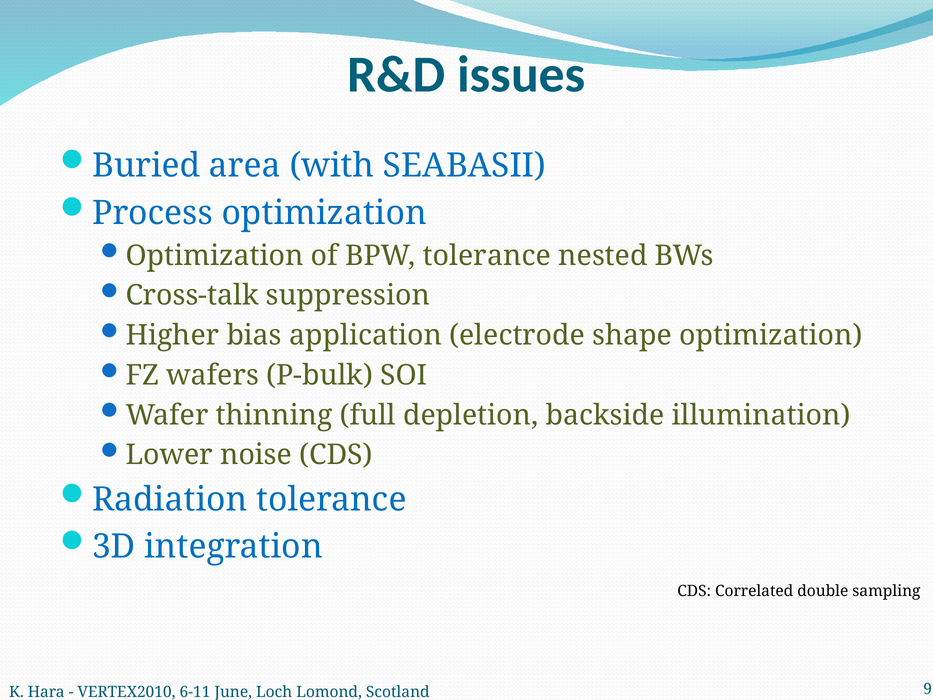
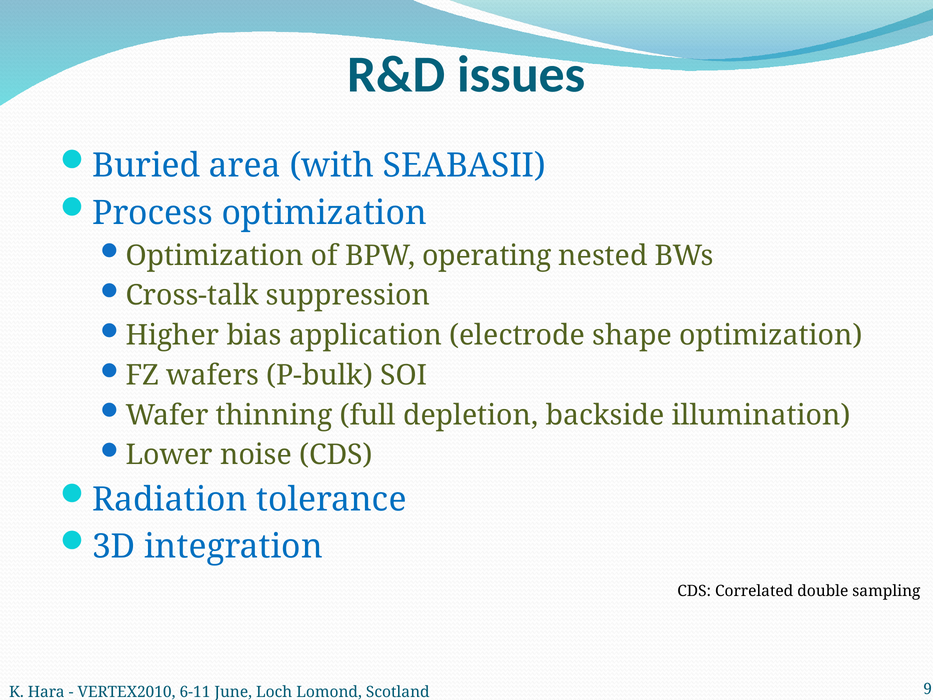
BPW tolerance: tolerance -> operating
